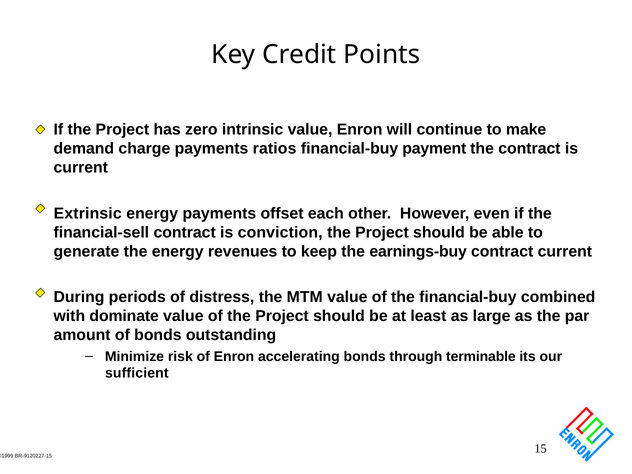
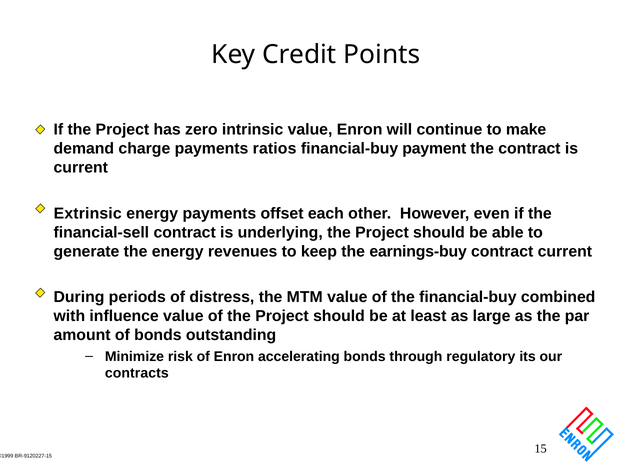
conviction: conviction -> underlying
dominate: dominate -> influence
terminable: terminable -> regulatory
sufficient: sufficient -> contracts
